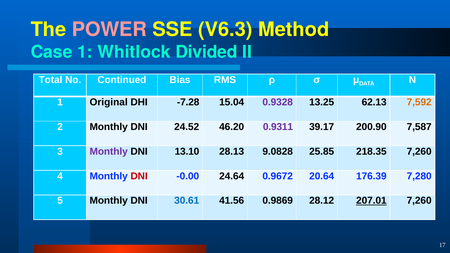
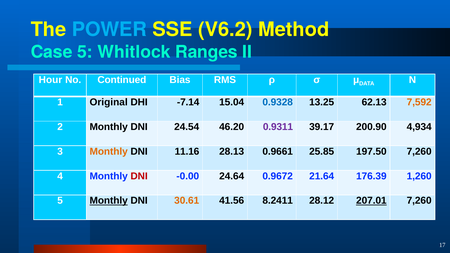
POWER colour: pink -> light blue
V6.3: V6.3 -> V6.2
Case 1: 1 -> 5
Divided: Divided -> Ranges
Total: Total -> Hour
-7.28: -7.28 -> -7.14
0.9328 colour: purple -> blue
24.52: 24.52 -> 24.54
7,587: 7,587 -> 4,934
Monthly at (109, 152) colour: purple -> orange
13.10: 13.10 -> 11.16
9.0828: 9.0828 -> 0.9661
218.35: 218.35 -> 197.50
20.64: 20.64 -> 21.64
7,280: 7,280 -> 1,260
Monthly at (109, 201) underline: none -> present
30.61 colour: blue -> orange
0.9869: 0.9869 -> 8.2411
